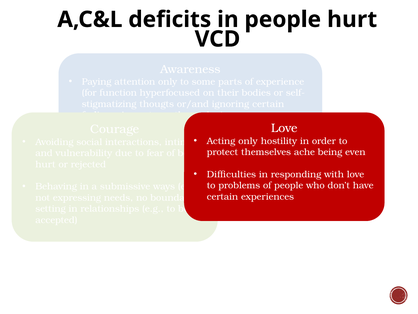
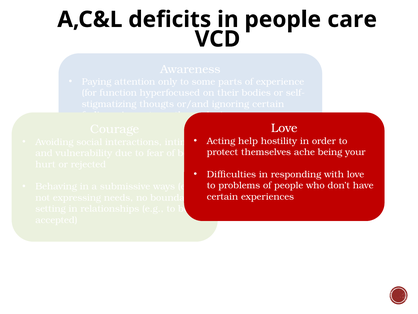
people hurt: hurt -> care
Acting only: only -> help
even: even -> your
